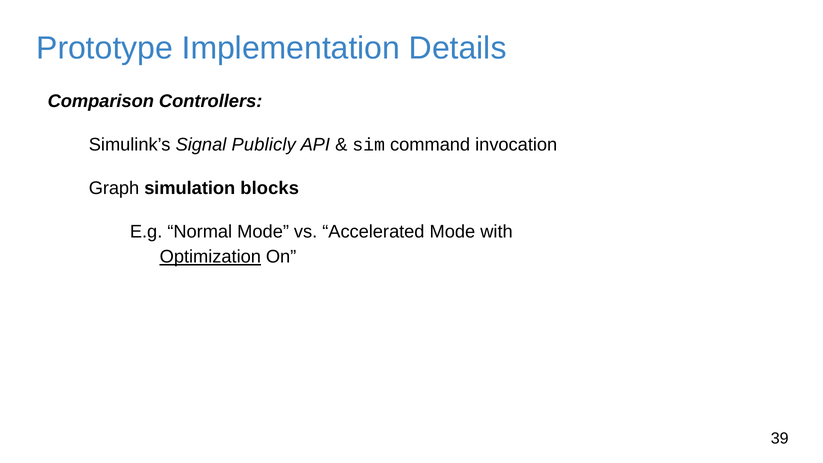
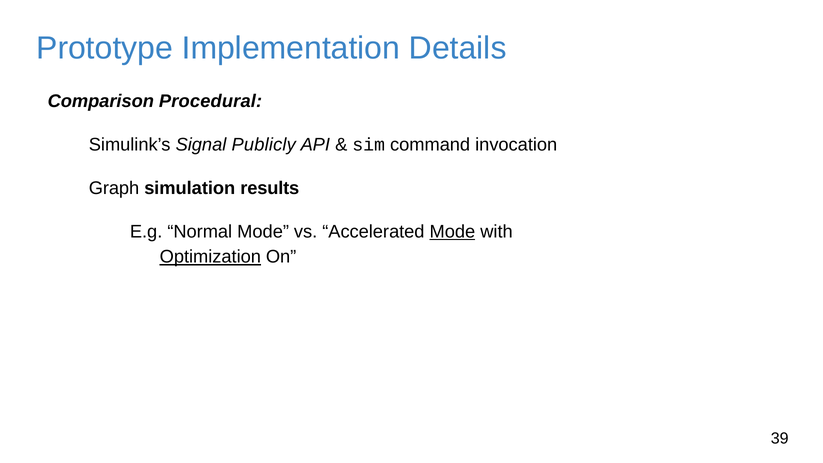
Controllers: Controllers -> Procedural
blocks: blocks -> results
Mode at (452, 232) underline: none -> present
